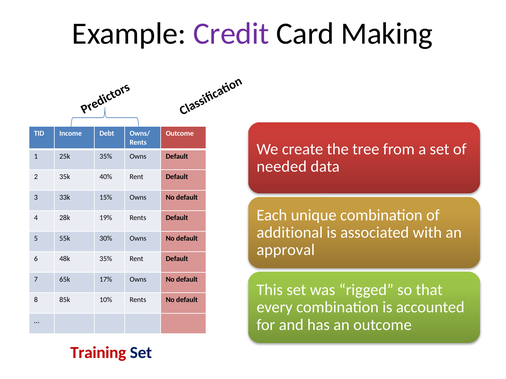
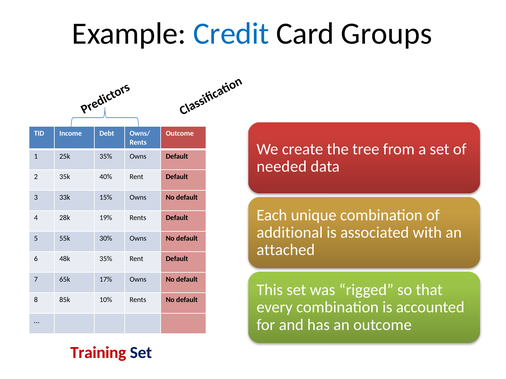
Credit colour: purple -> blue
Making: Making -> Groups
approval: approval -> attached
